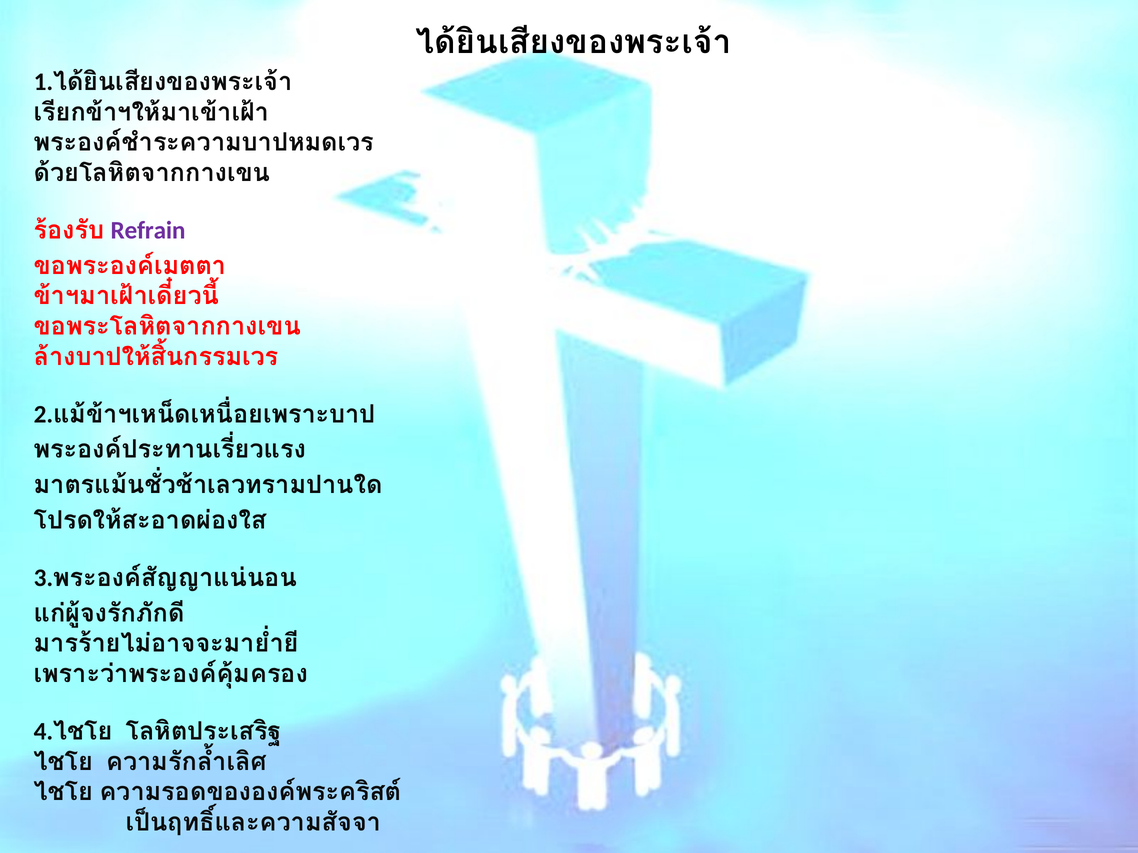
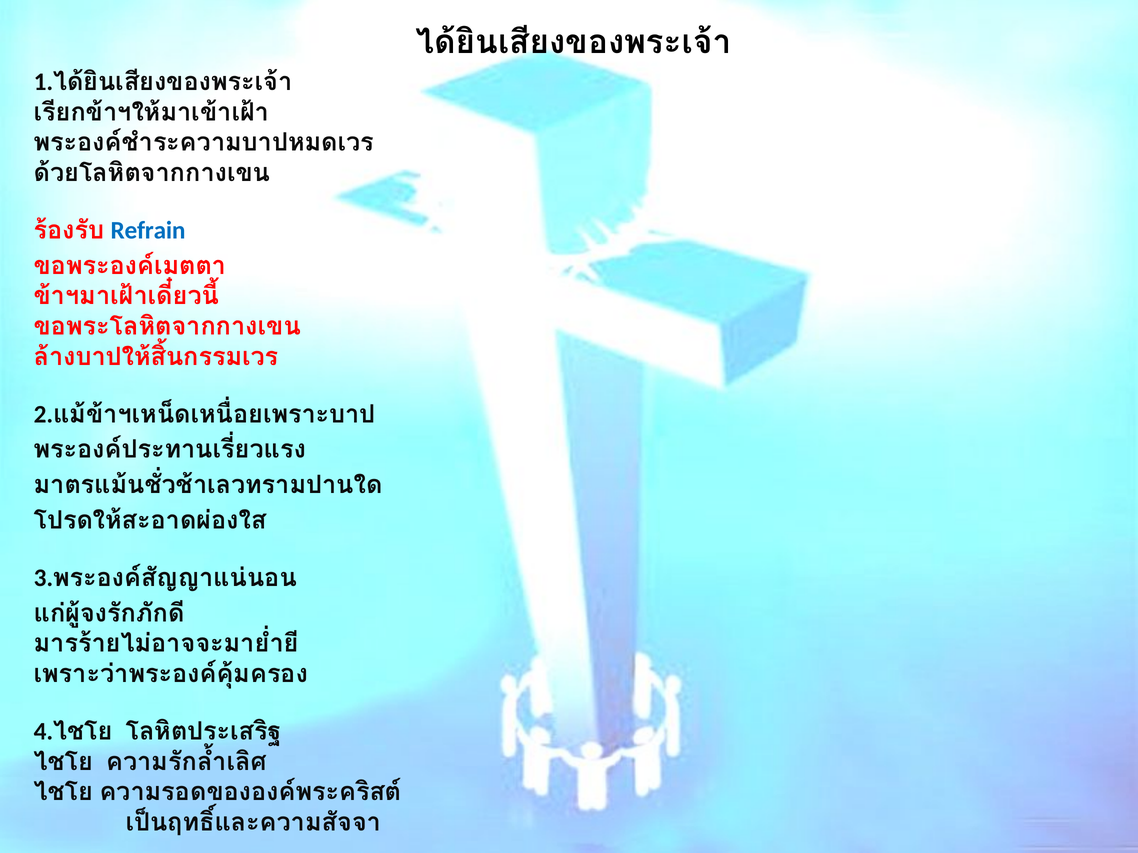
Refrain colour: purple -> blue
